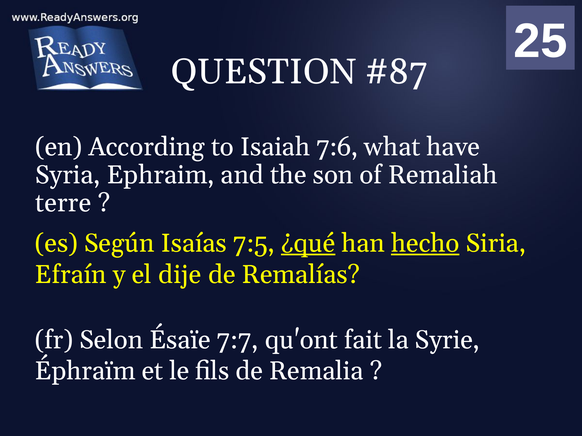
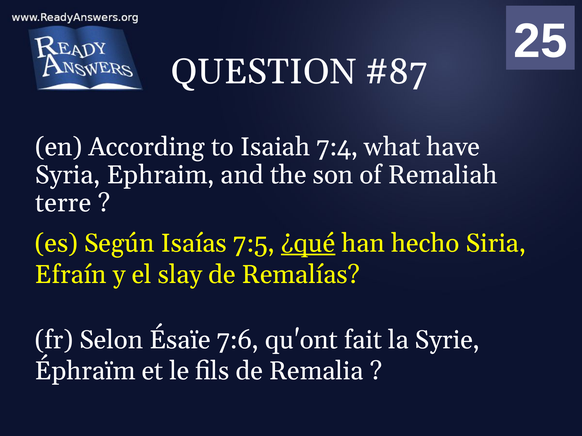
7:6: 7:6 -> 7:4
hecho underline: present -> none
dije: dije -> slay
7:7: 7:7 -> 7:6
